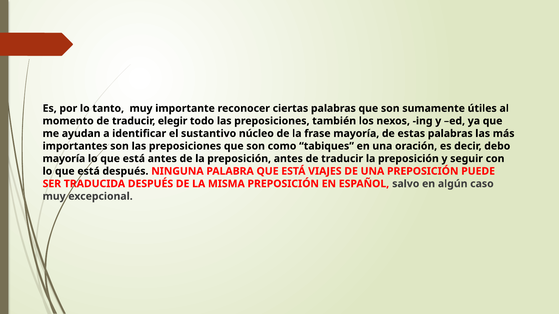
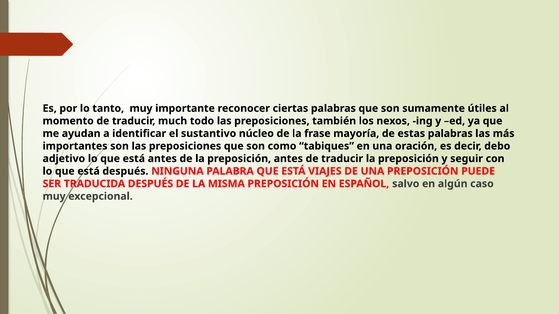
elegir: elegir -> much
mayoría at (64, 159): mayoría -> adjetivo
